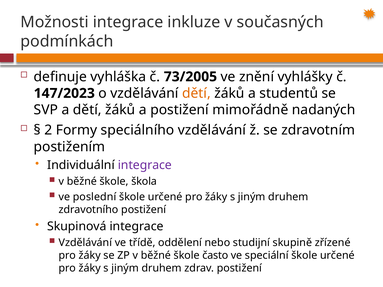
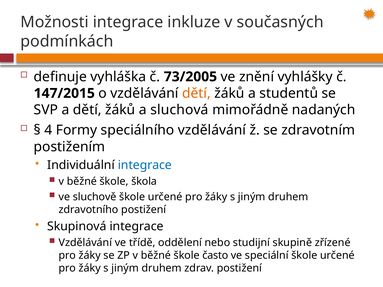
147/2023: 147/2023 -> 147/2015
a postižení: postižení -> sluchová
2: 2 -> 4
integrace at (145, 165) colour: purple -> blue
poslední: poslední -> sluchově
